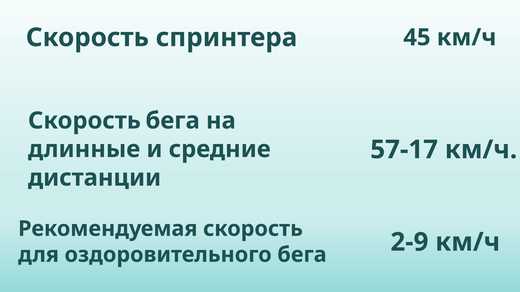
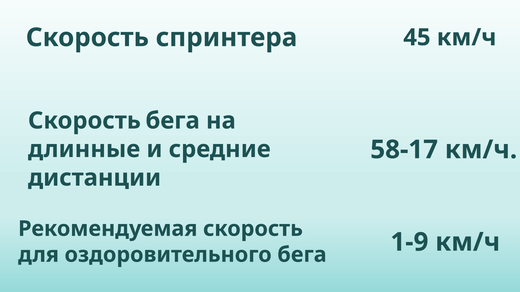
57-17: 57-17 -> 58-17
2-9: 2-9 -> 1-9
